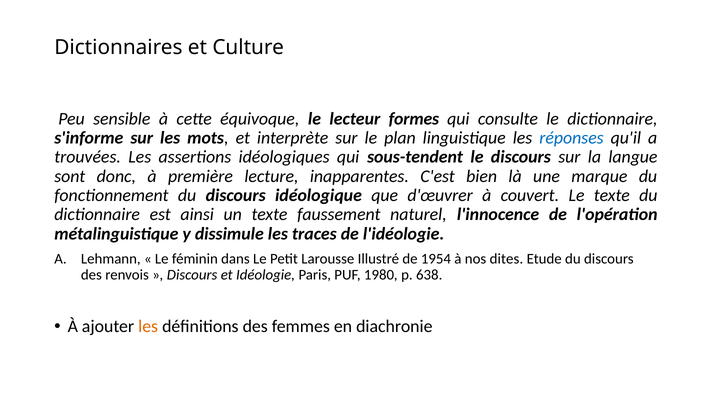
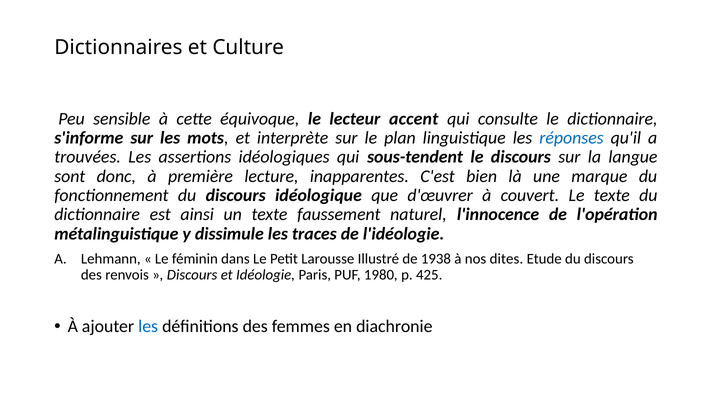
formes: formes -> accent
1954: 1954 -> 1938
638: 638 -> 425
les at (148, 327) colour: orange -> blue
